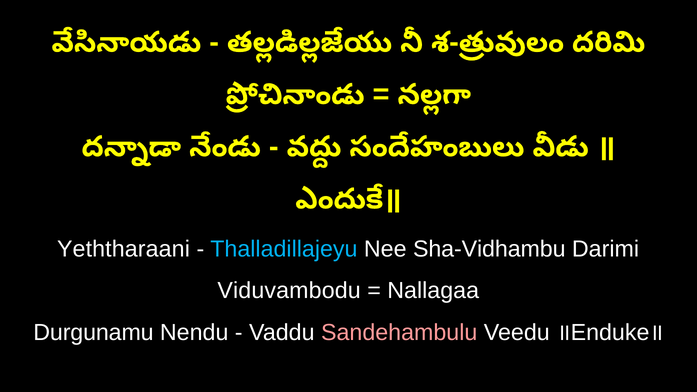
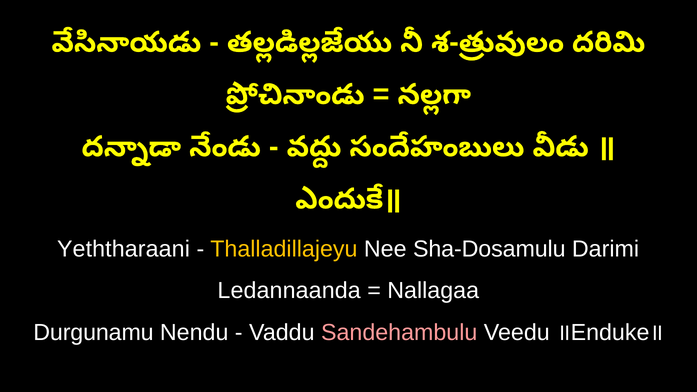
Thalladillajeyu colour: light blue -> yellow
Sha-Vidhambu: Sha-Vidhambu -> Sha-Dosamulu
Viduvambodu: Viduvambodu -> Ledannaanda
